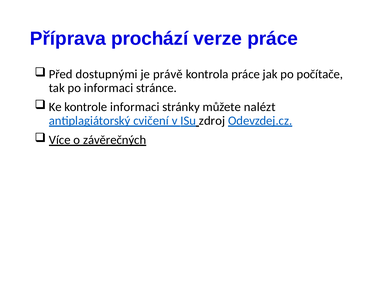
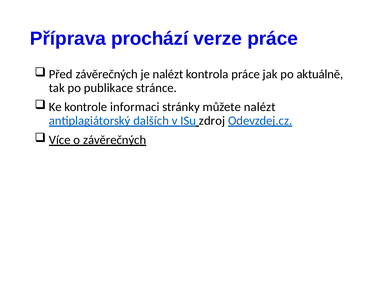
Před dostupnými: dostupnými -> závěrečných
je právě: právě -> nalézt
počítače: počítače -> aktuálně
po informaci: informaci -> publikace
cvičení: cvičení -> dalších
